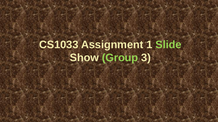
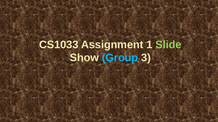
Group colour: light green -> light blue
